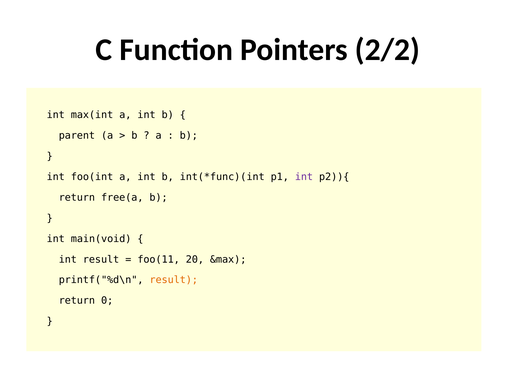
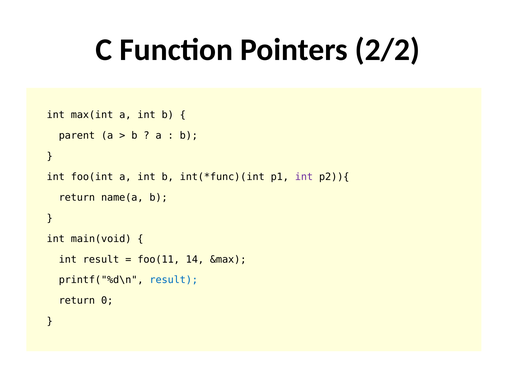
free(a: free(a -> name(a
20: 20 -> 14
result at (174, 280) colour: orange -> blue
